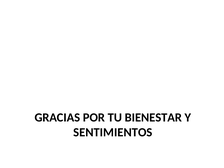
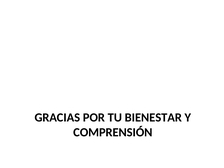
SENTIMIENTOS: SENTIMIENTOS -> COMPRENSIÓN
